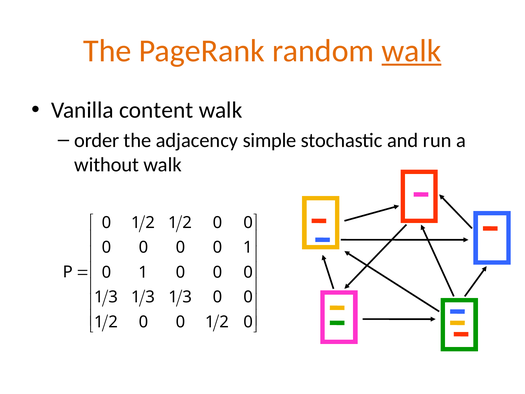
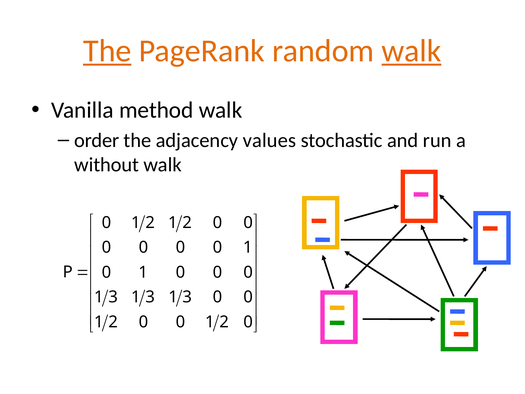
The at (107, 51) underline: none -> present
content: content -> method
simple: simple -> values
